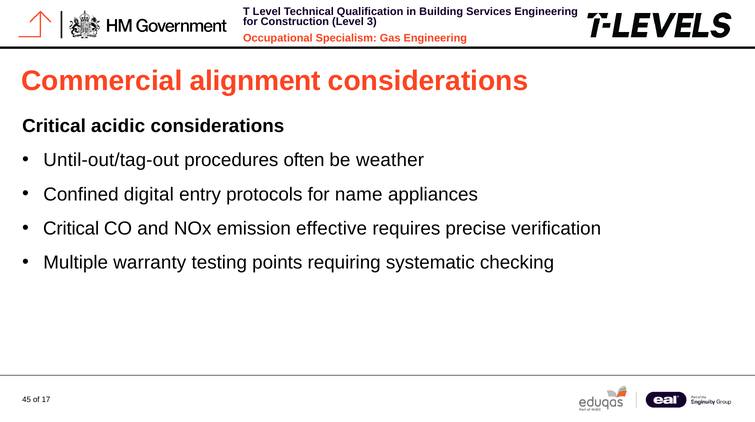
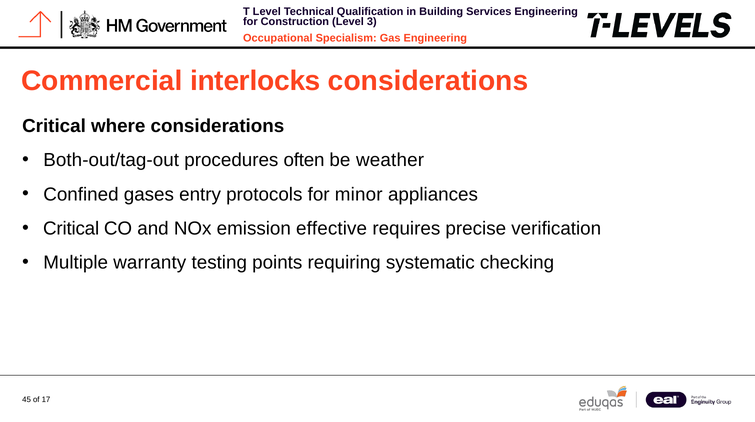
alignment: alignment -> interlocks
acidic: acidic -> where
Until-out/tag-out: Until-out/tag-out -> Both-out/tag-out
digital: digital -> gases
name: name -> minor
